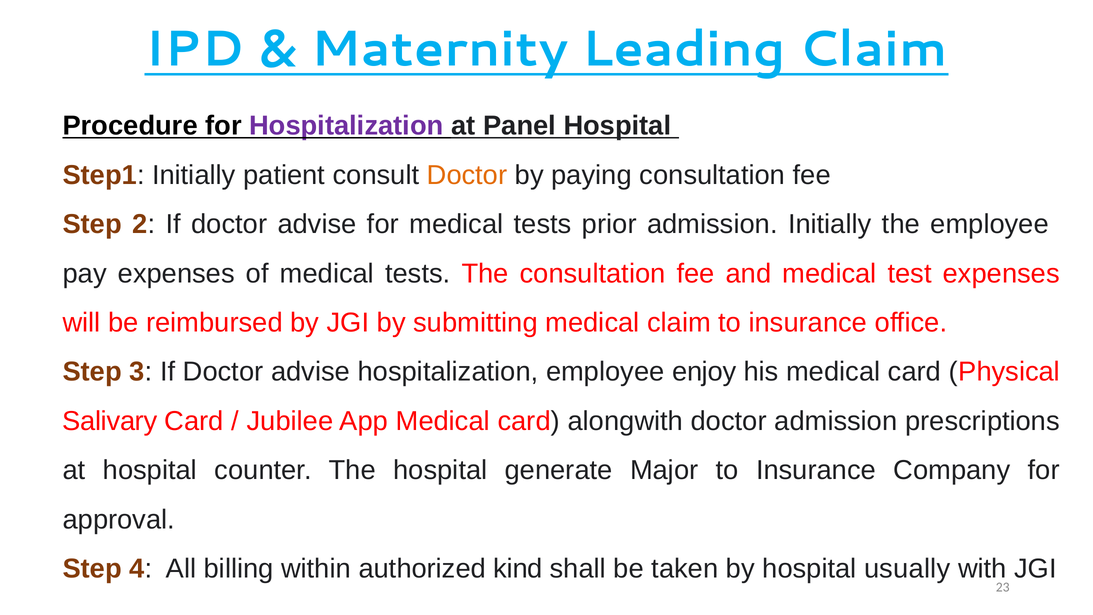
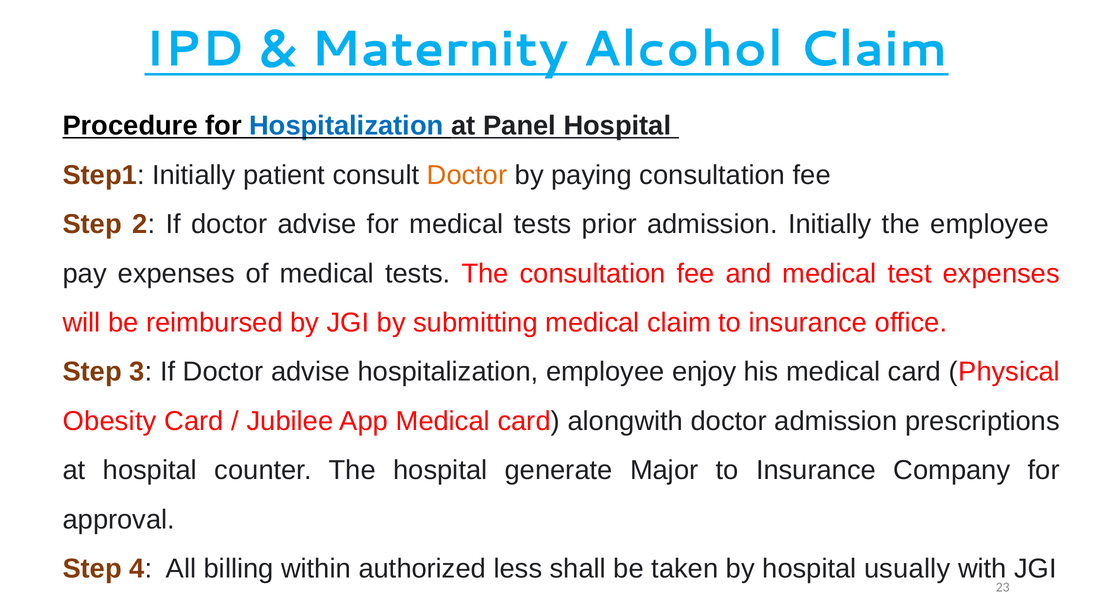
Leading: Leading -> Alcohol
Hospitalization at (346, 126) colour: purple -> blue
Salivary: Salivary -> Obesity
kind: kind -> less
